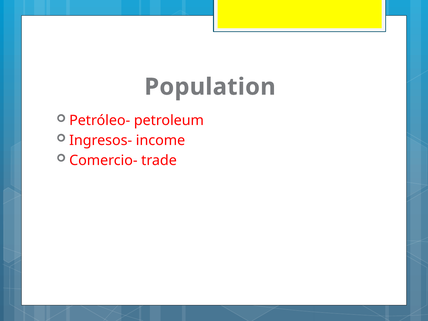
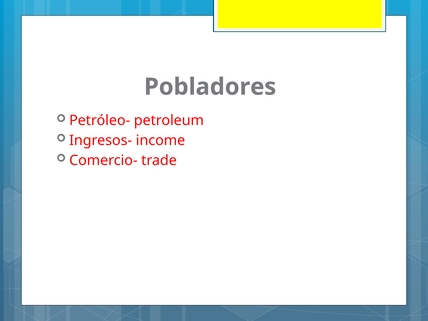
Population: Population -> Pobladores
